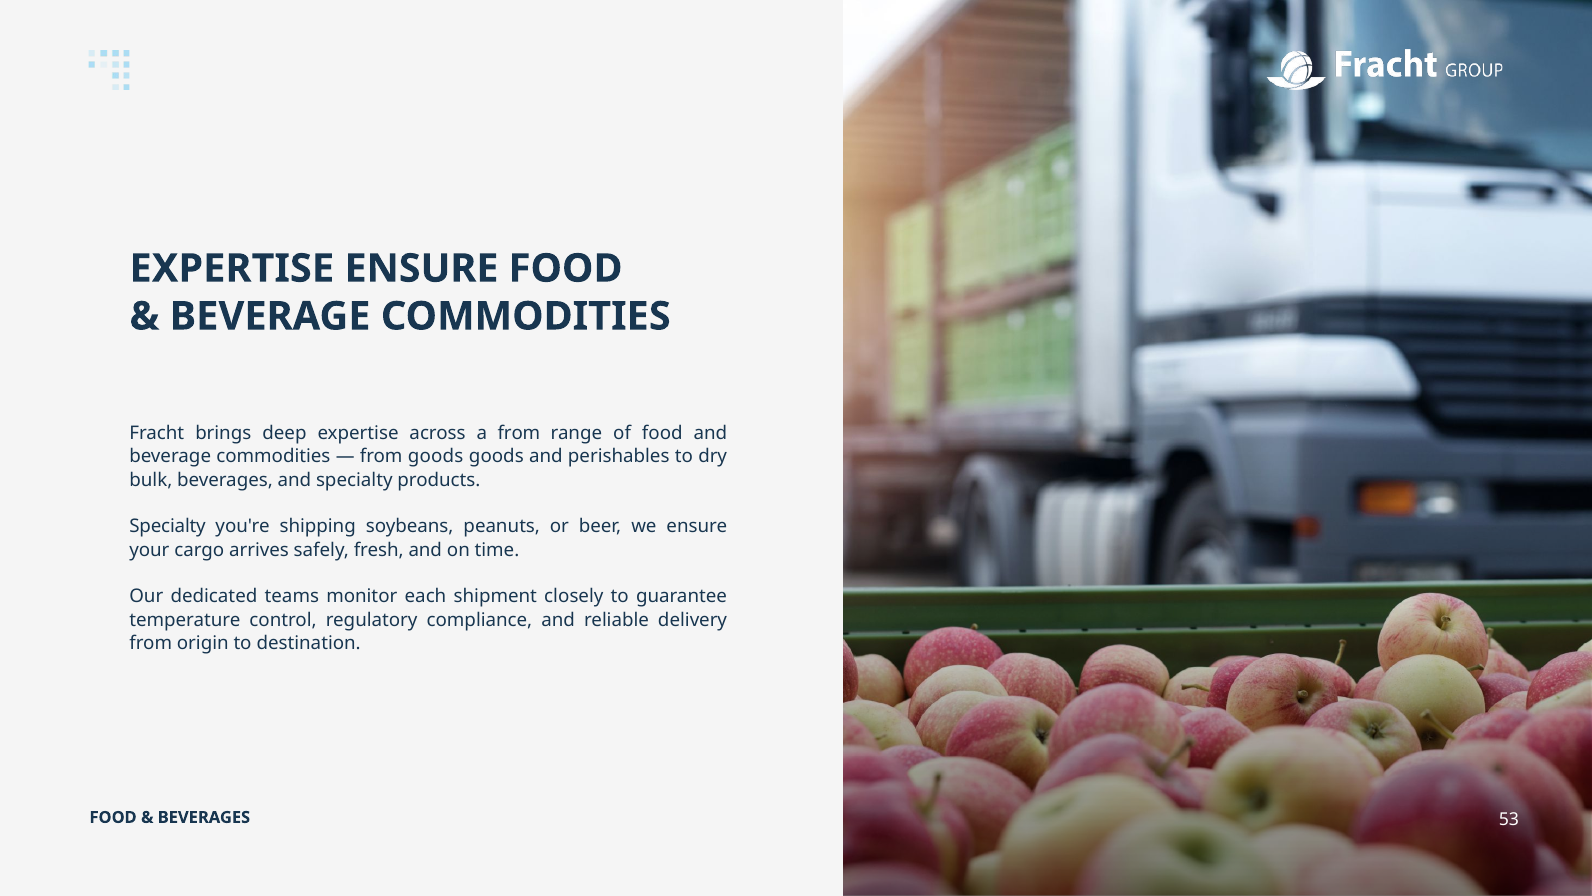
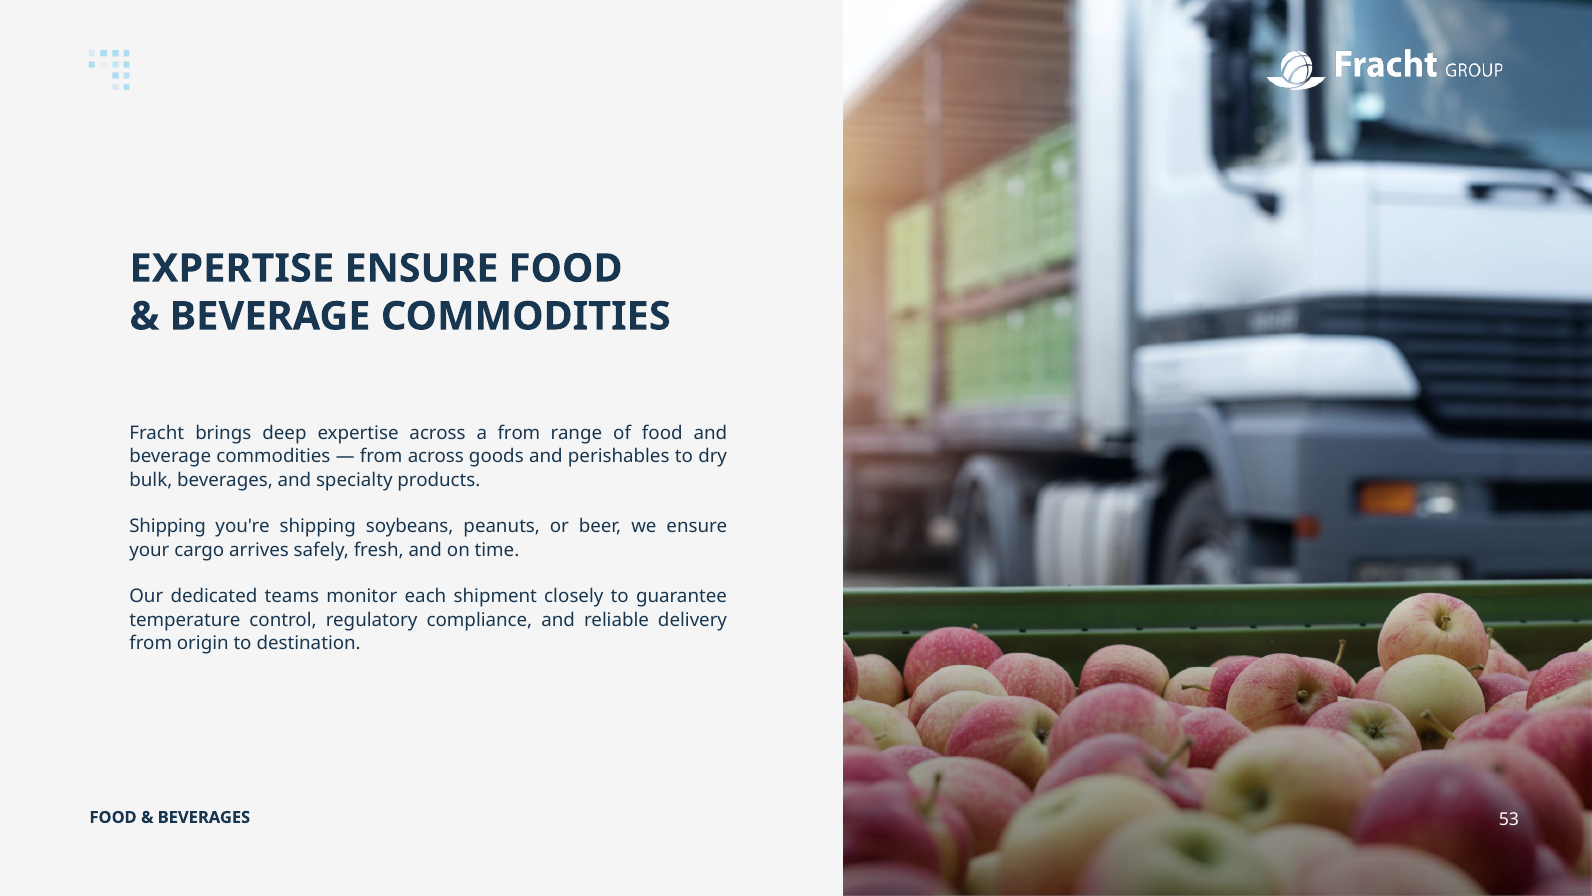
from goods: goods -> across
Specialty at (168, 526): Specialty -> Shipping
